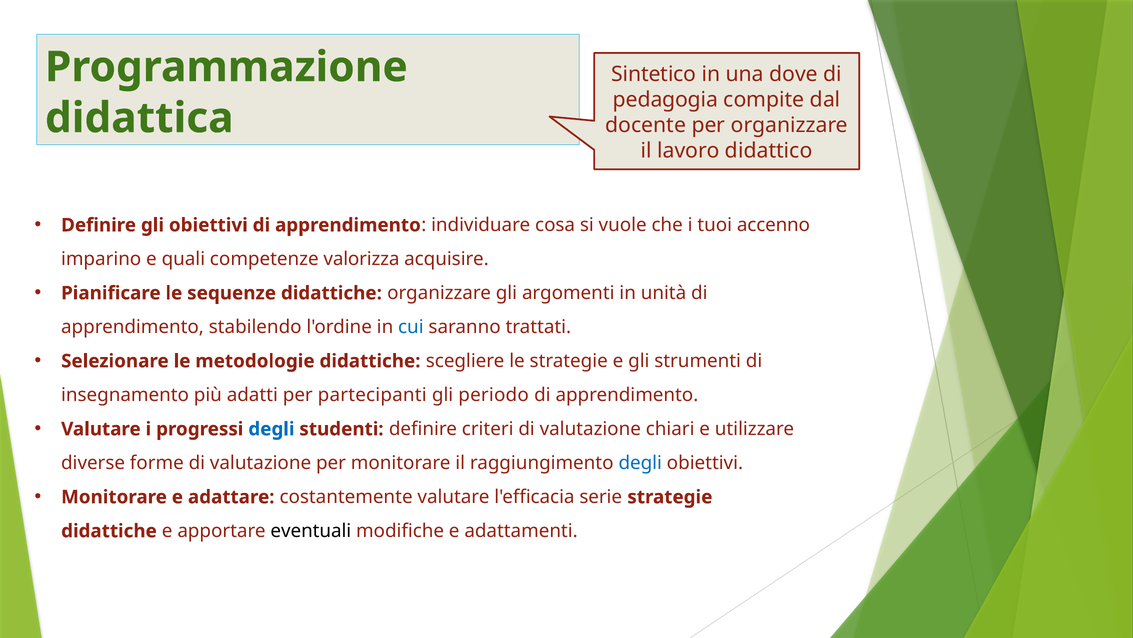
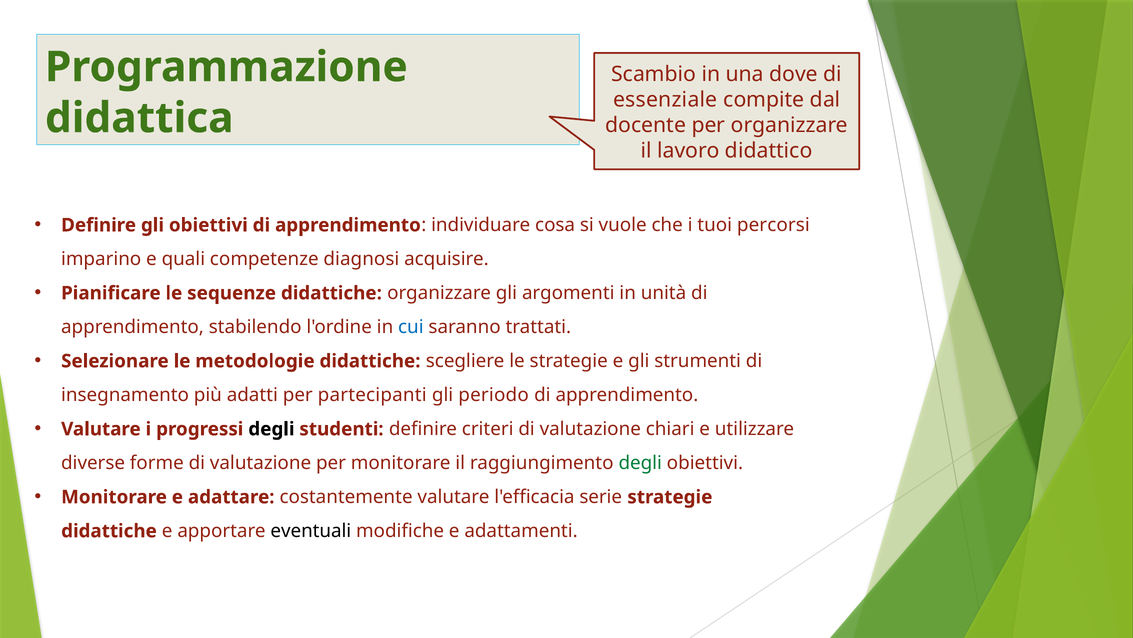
Sintetico: Sintetico -> Scambio
pedagogia: pedagogia -> essenziale
accenno: accenno -> percorsi
valorizza: valorizza -> diagnosi
degli at (271, 429) colour: blue -> black
degli at (640, 463) colour: blue -> green
